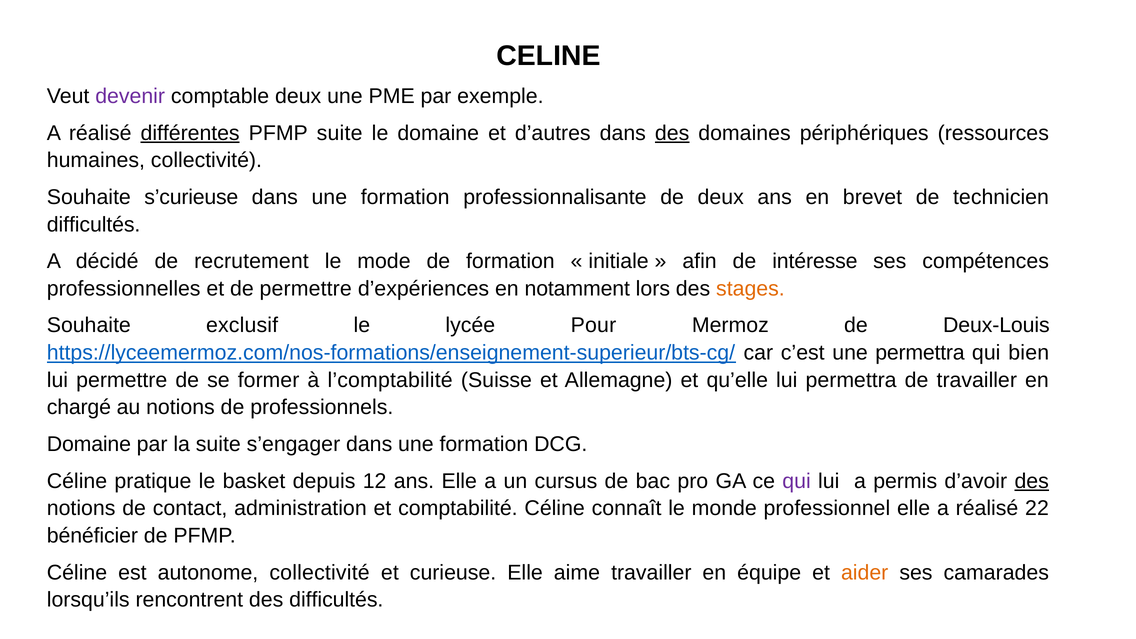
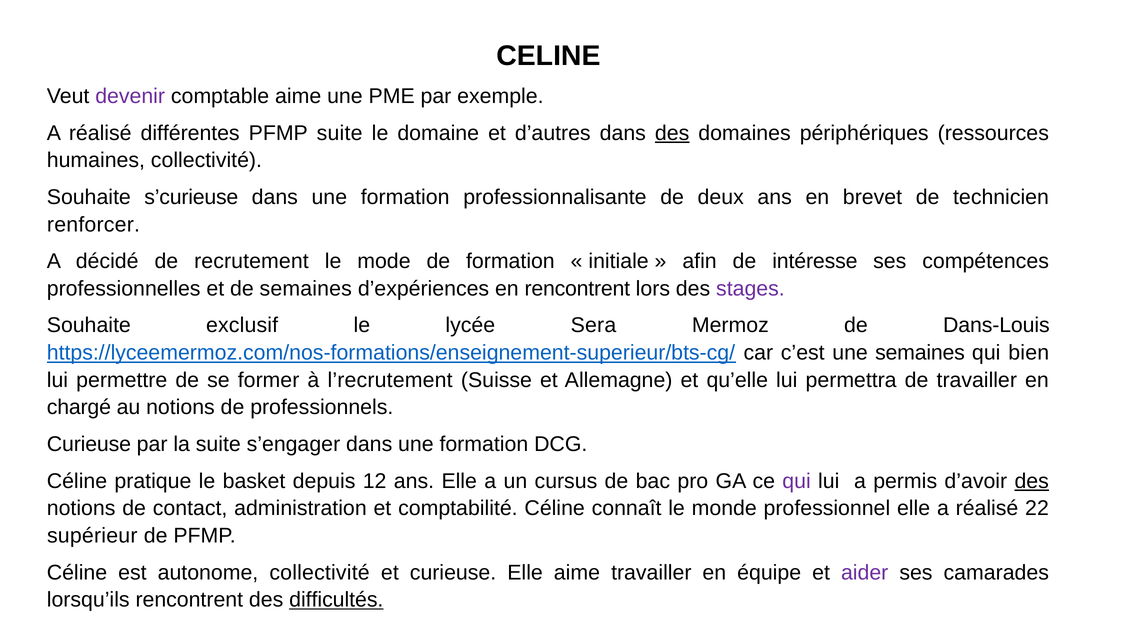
comptable deux: deux -> aime
différentes underline: present -> none
difficultés at (94, 224): difficultés -> renforcer
de permettre: permettre -> semaines
en notamment: notamment -> rencontrent
stages colour: orange -> purple
Pour: Pour -> Sera
Deux-Louis: Deux-Louis -> Dans-Louis
une permettra: permettra -> semaines
l’comptabilité: l’comptabilité -> l’recrutement
Domaine at (89, 444): Domaine -> Curieuse
bénéficier: bénéficier -> supérieur
aider colour: orange -> purple
difficultés at (336, 600) underline: none -> present
